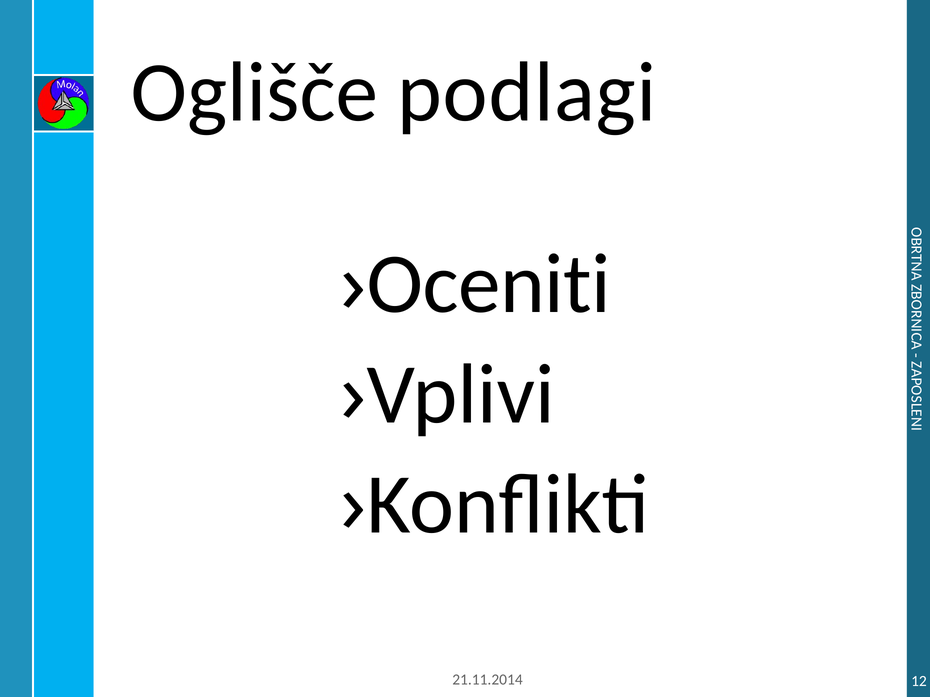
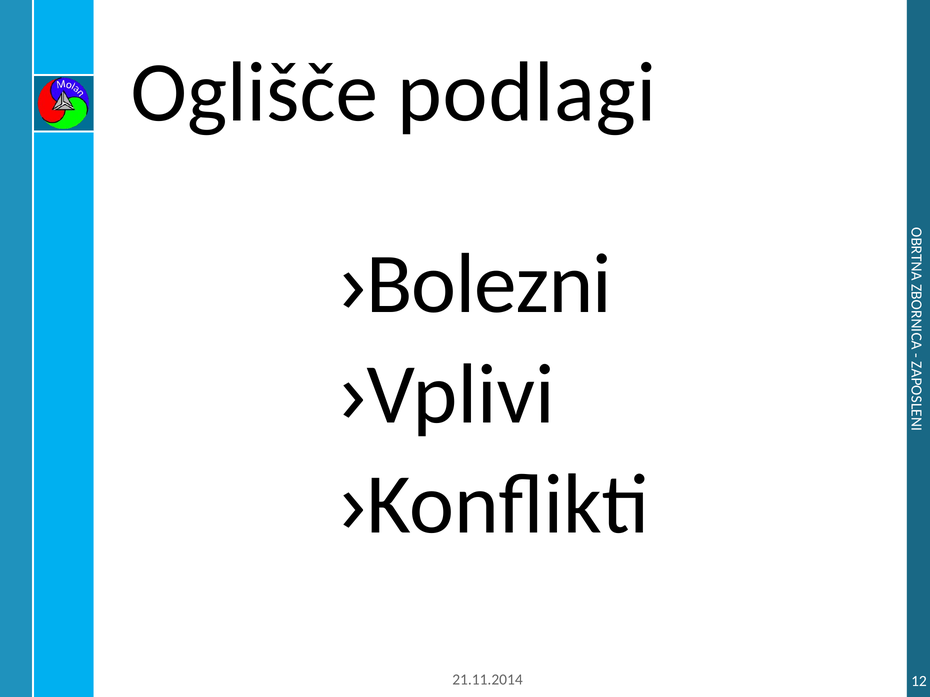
Oceniti: Oceniti -> Bolezni
